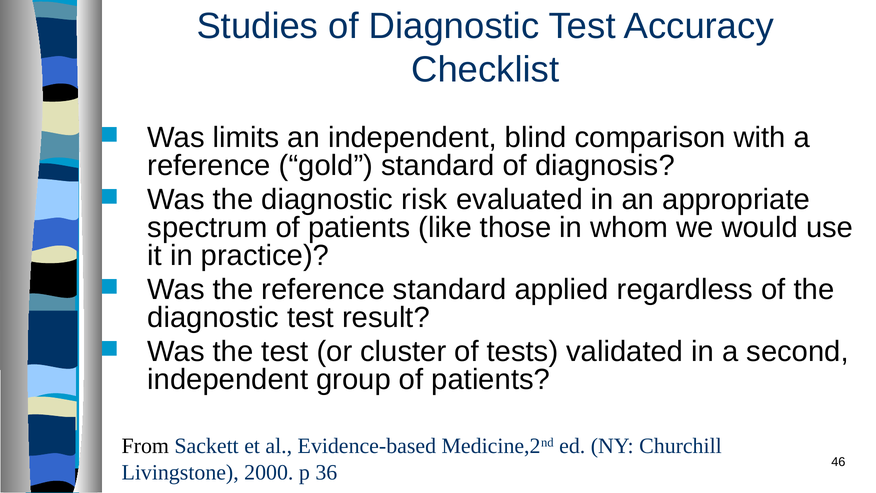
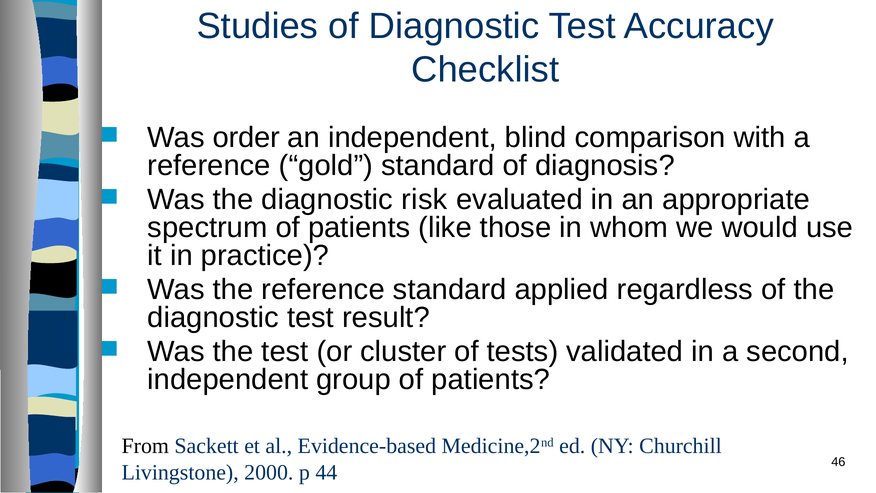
limits: limits -> order
36: 36 -> 44
